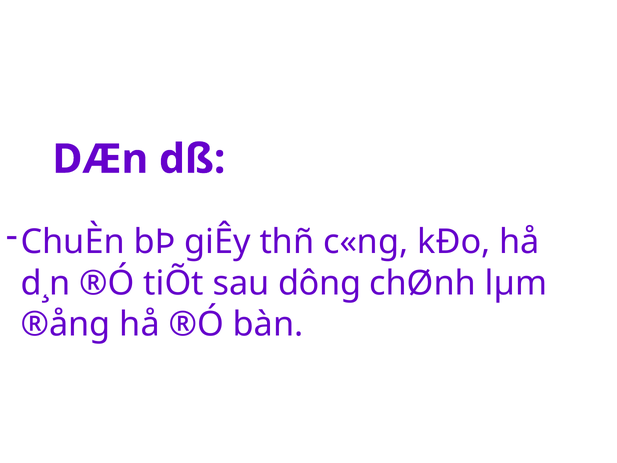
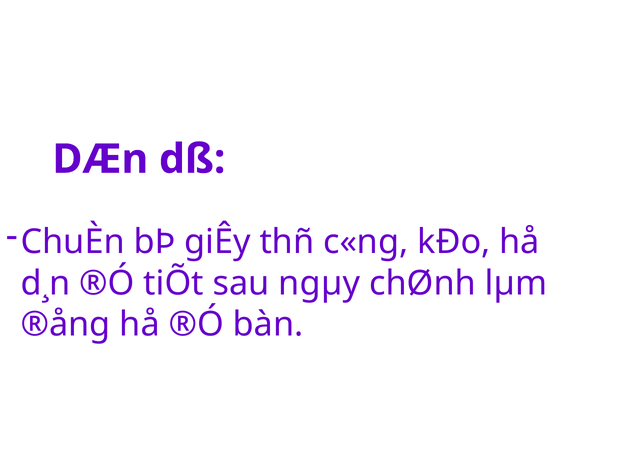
dông: dông -> ngµy
